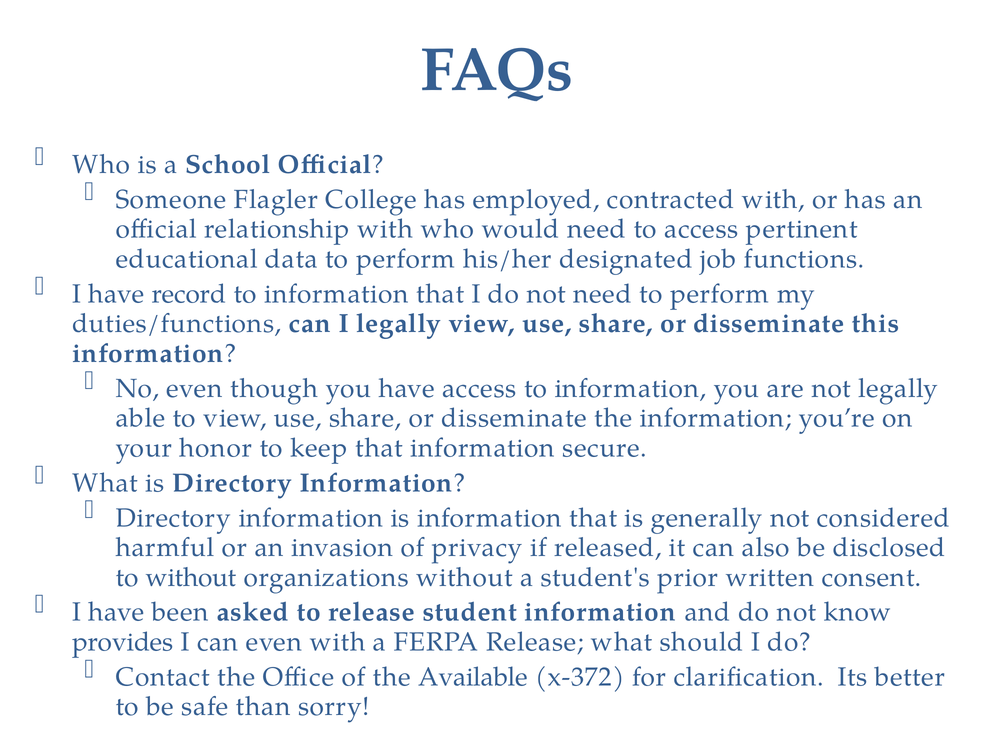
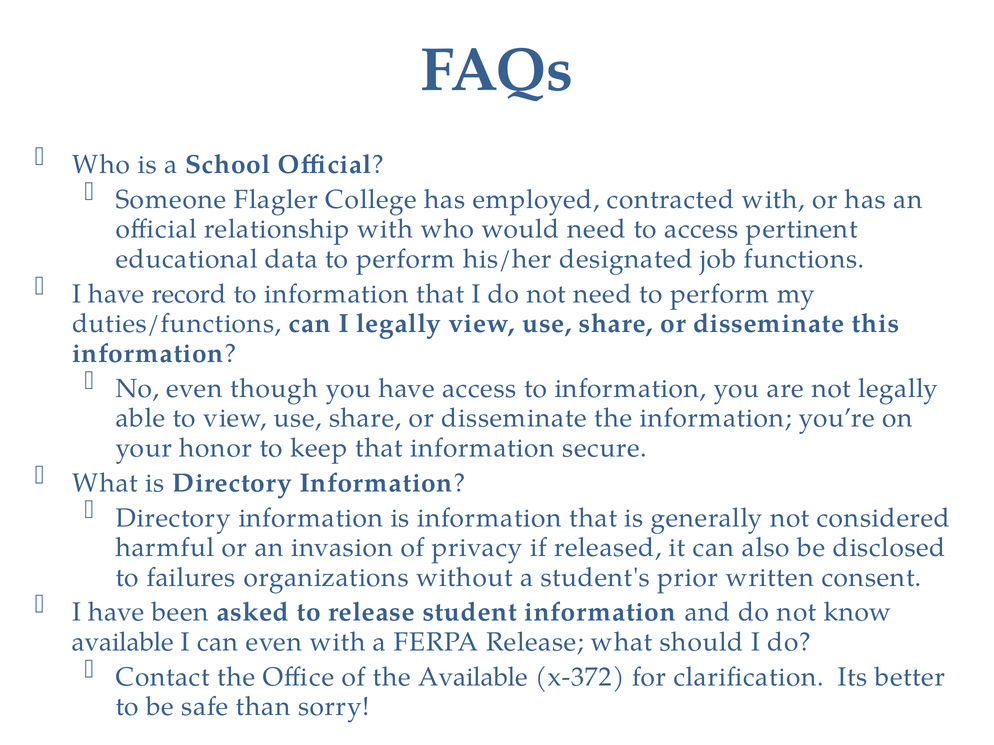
to without: without -> failures
provides at (123, 643): provides -> available
